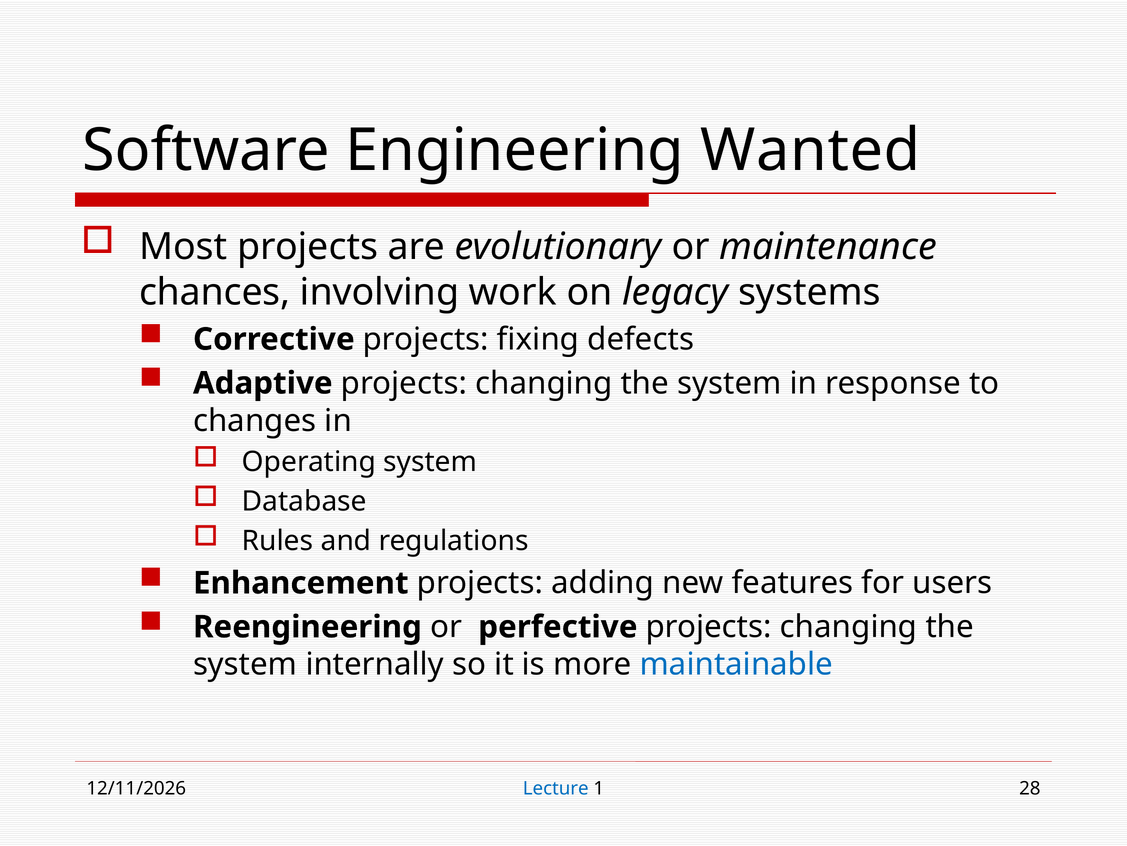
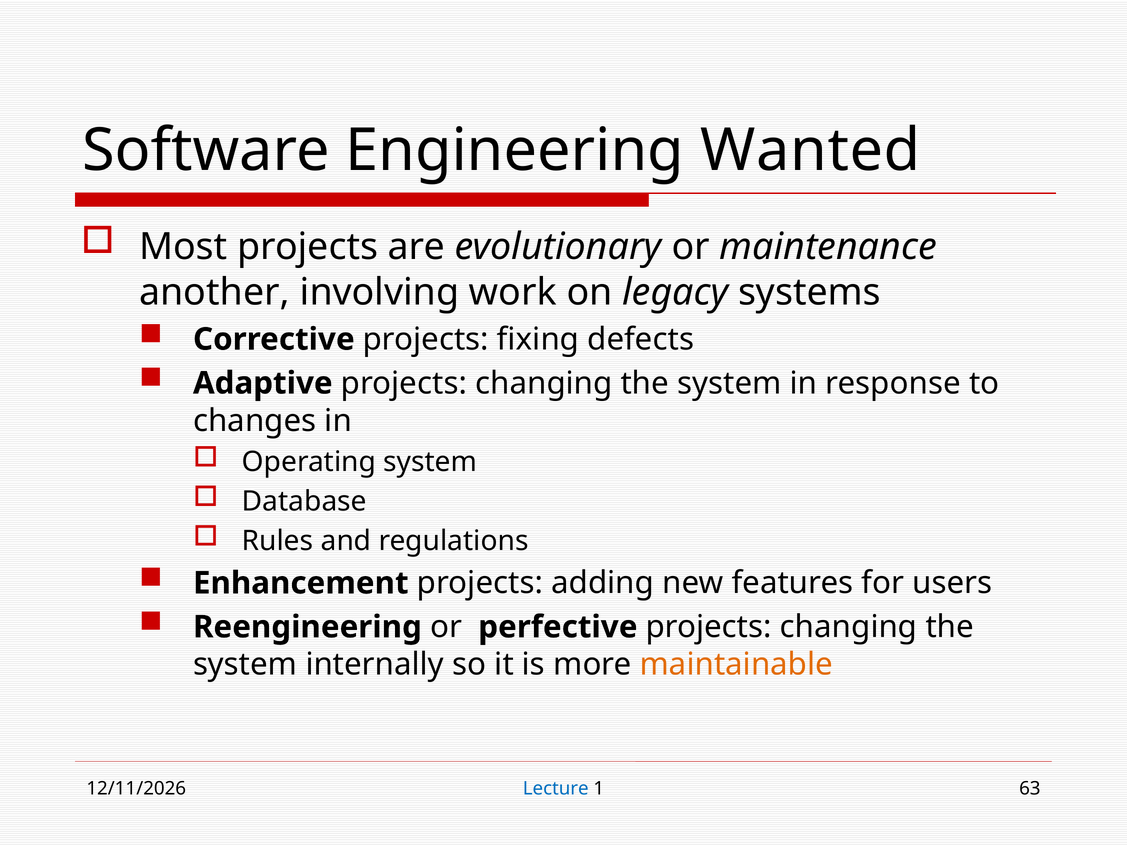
chances: chances -> another
maintainable colour: blue -> orange
28: 28 -> 63
